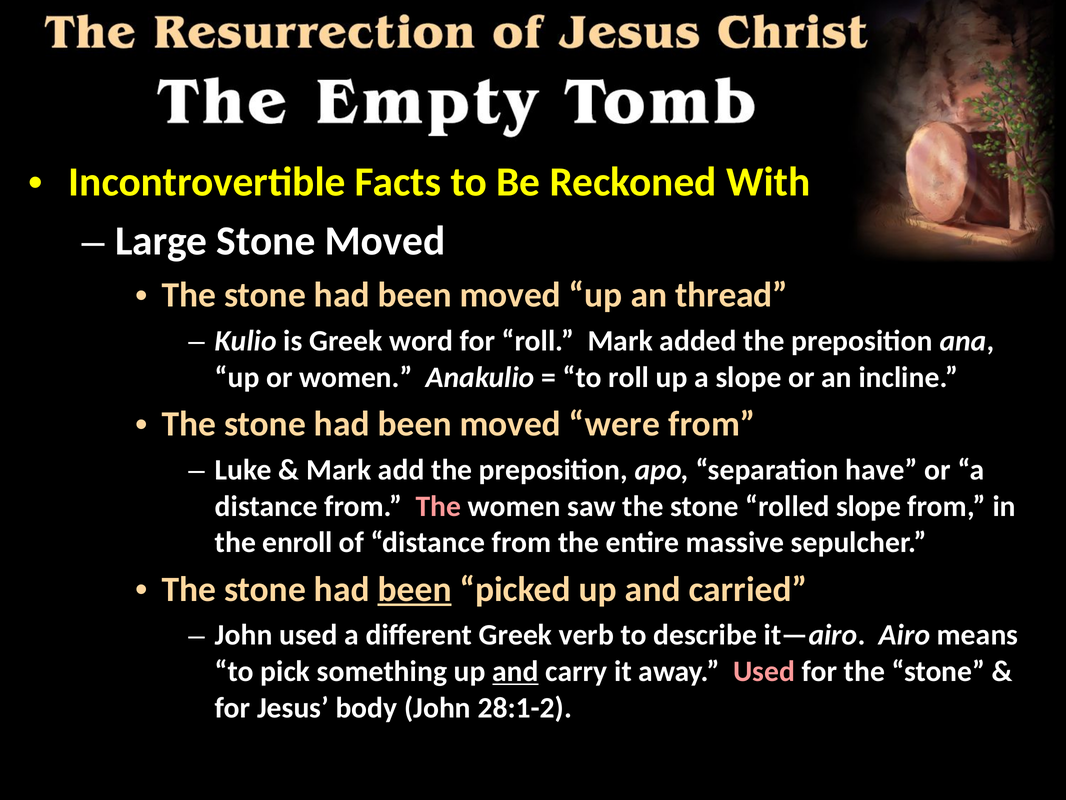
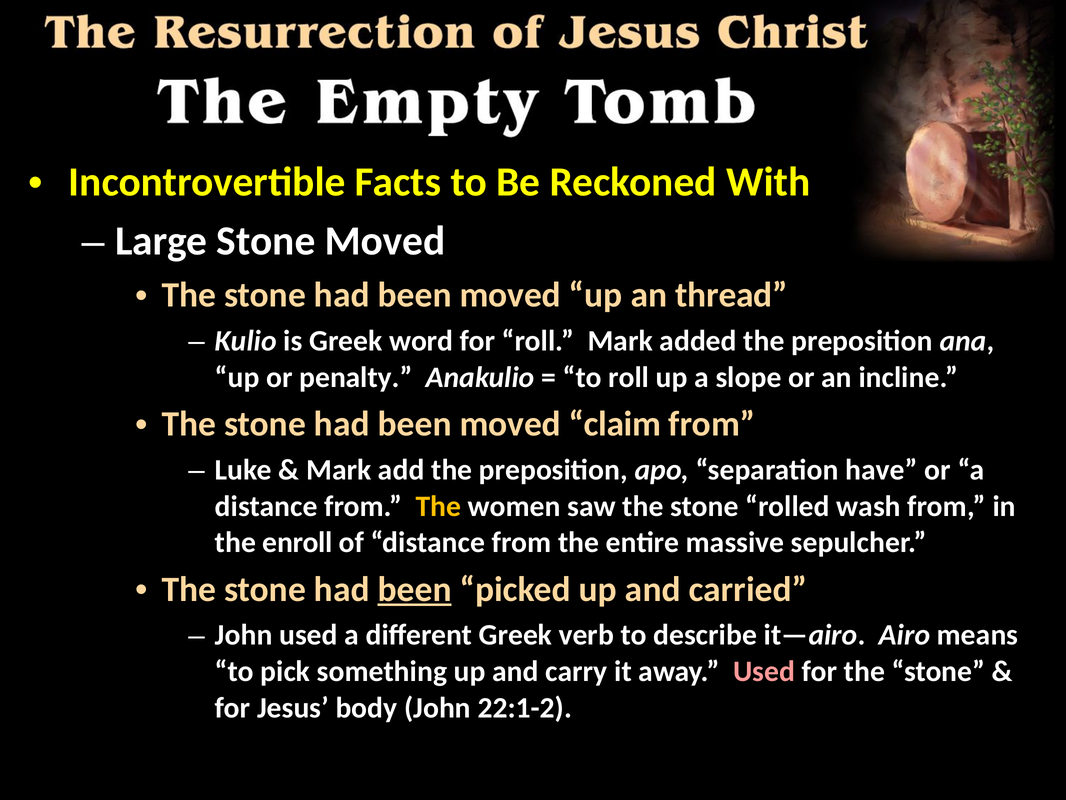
or women: women -> penalty
were: were -> claim
The at (439, 506) colour: pink -> yellow
rolled slope: slope -> wash
and at (515, 671) underline: present -> none
28:1-2: 28:1-2 -> 22:1-2
